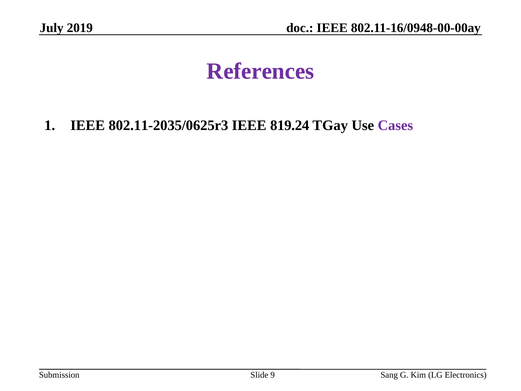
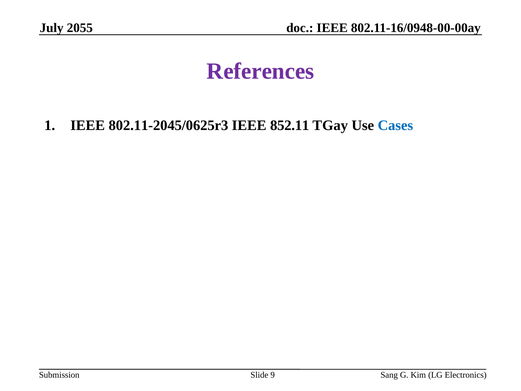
2019: 2019 -> 2055
802.11-2035/0625r3: 802.11-2035/0625r3 -> 802.11-2045/0625r3
819.24: 819.24 -> 852.11
Cases colour: purple -> blue
